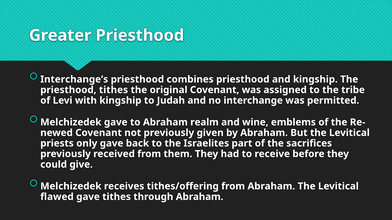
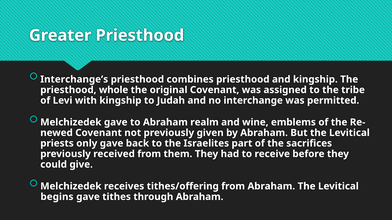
priesthood tithes: tithes -> whole
flawed: flawed -> begins
